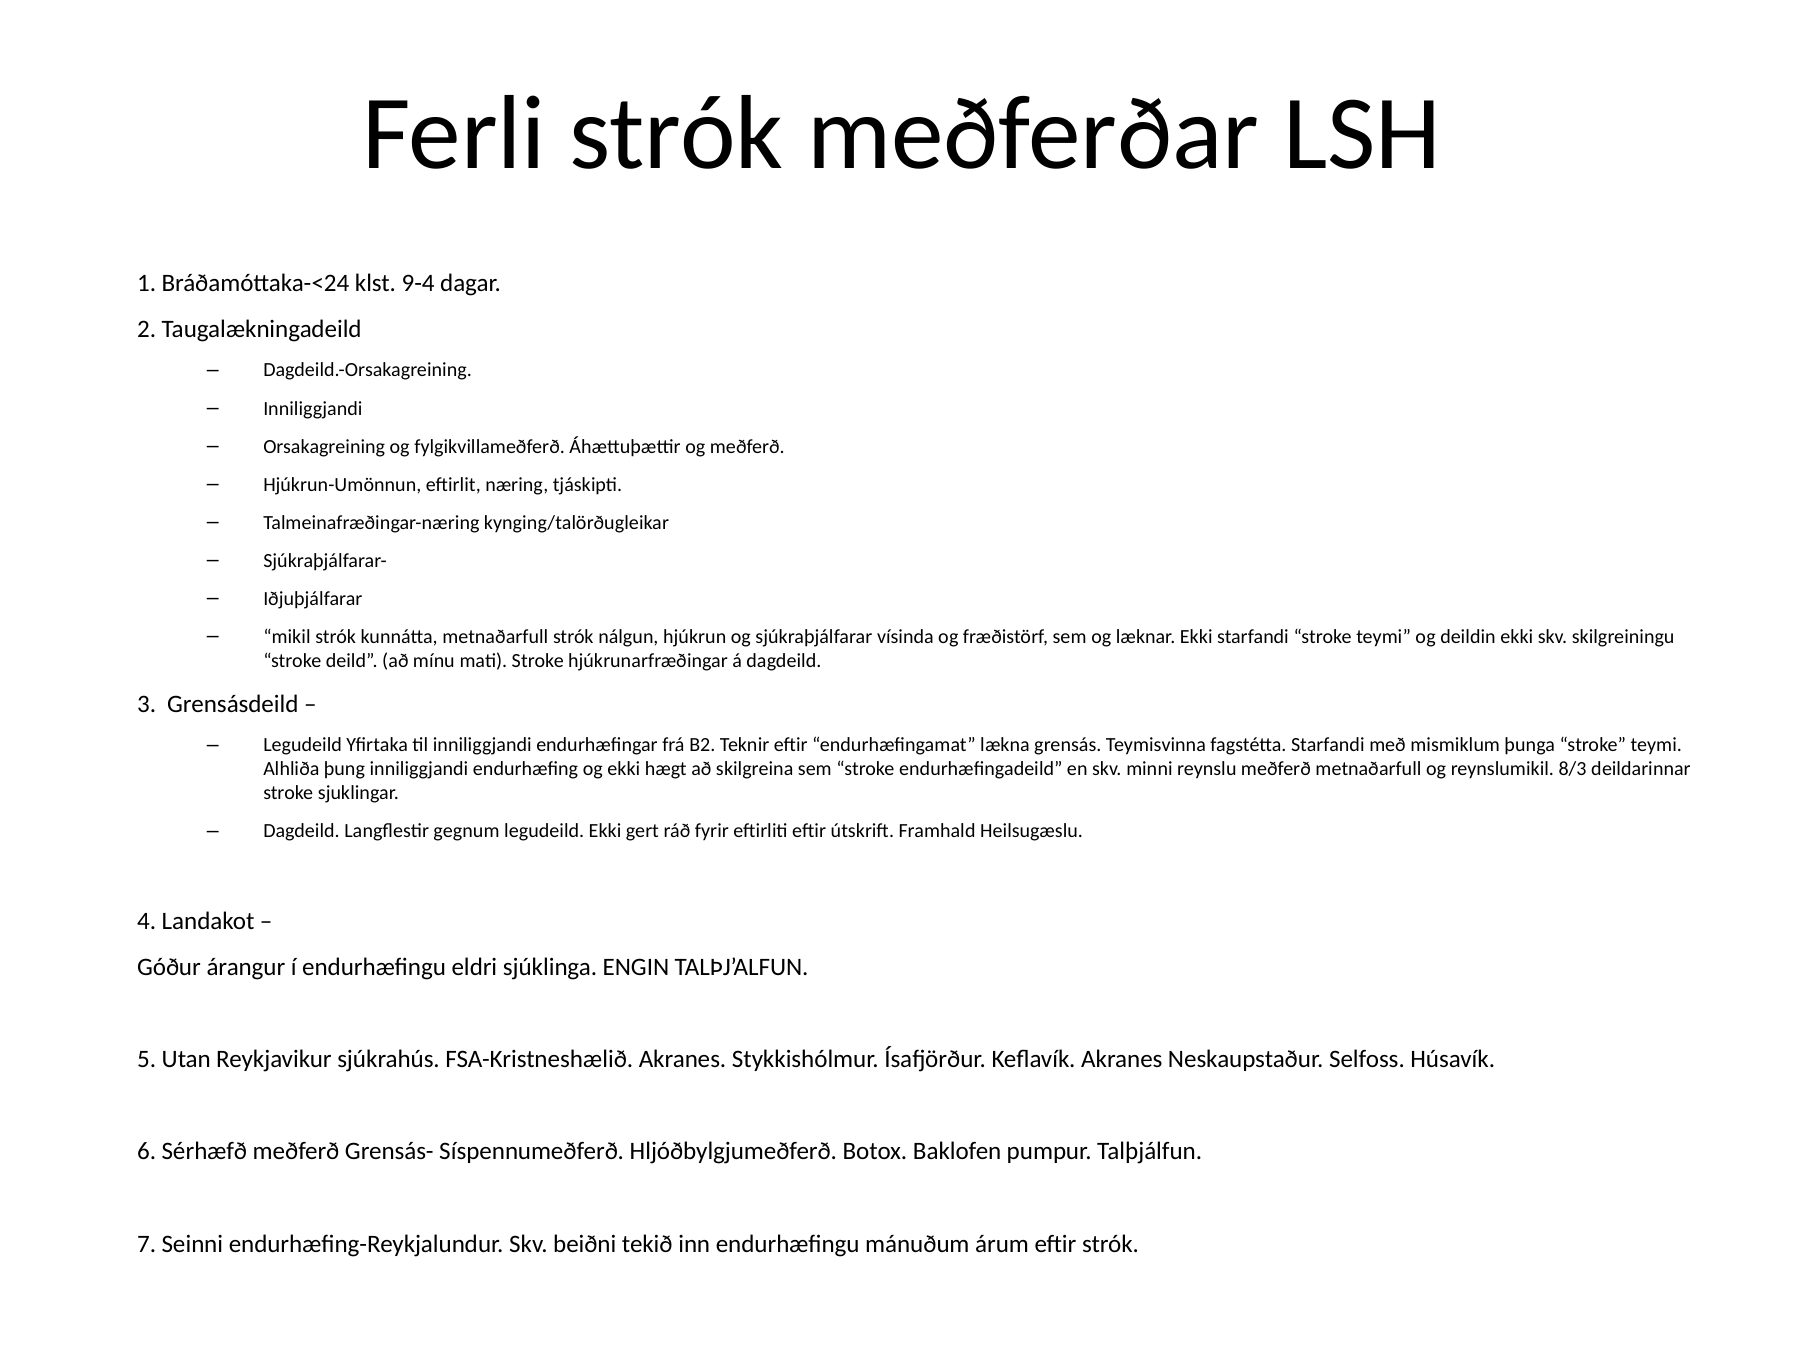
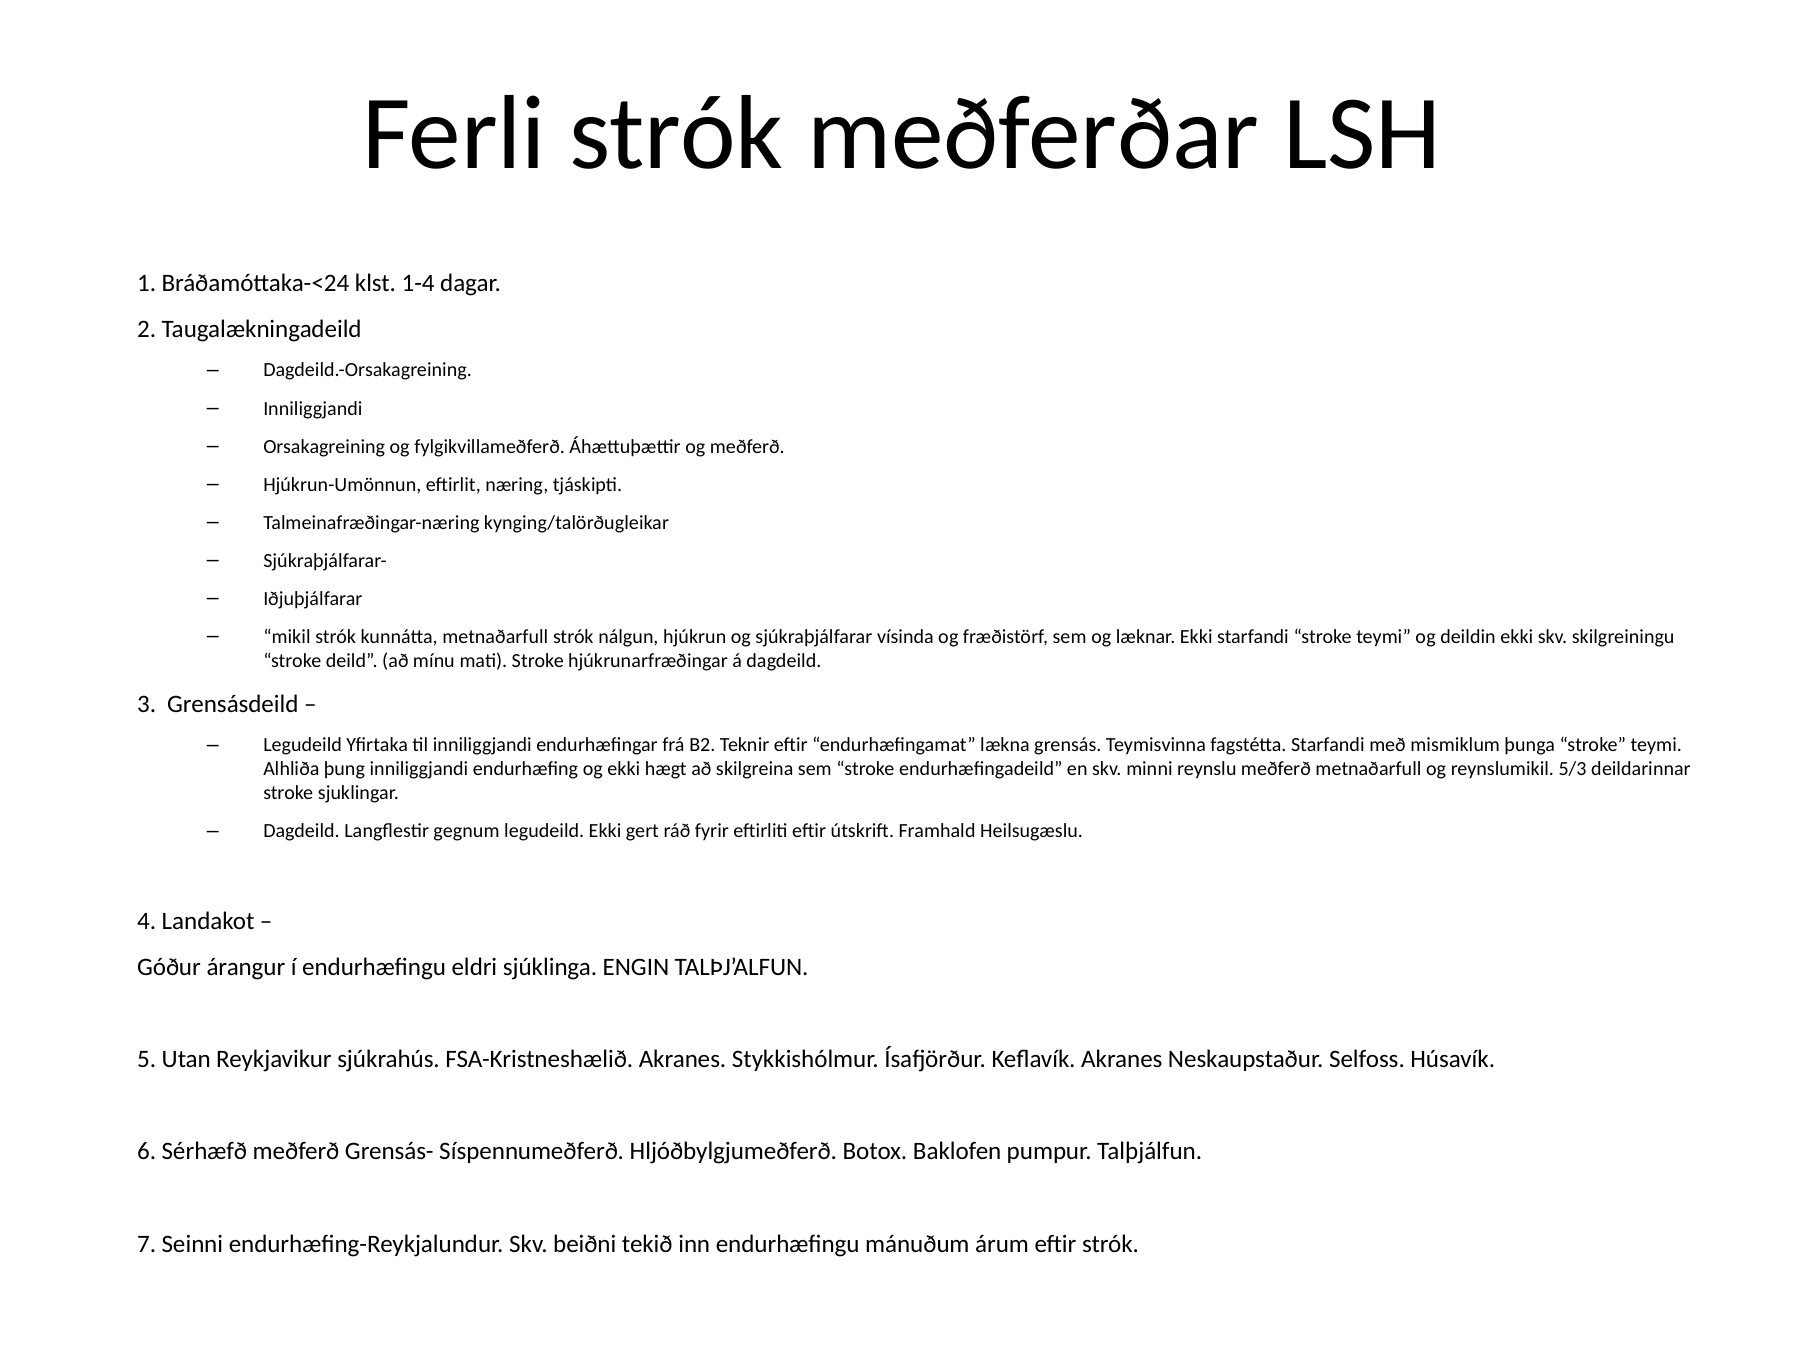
9-4: 9-4 -> 1-4
8/3: 8/3 -> 5/3
